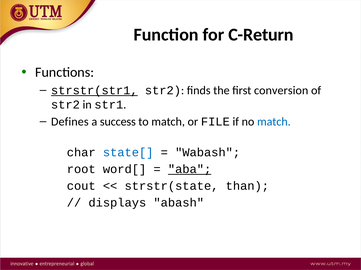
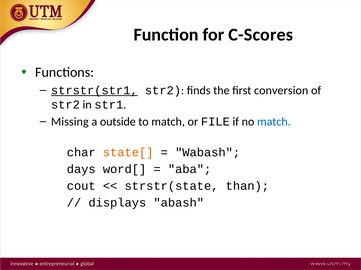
C-Return: C-Return -> C-Scores
Defines: Defines -> Missing
success: success -> outside
state[ colour: blue -> orange
root: root -> days
aba underline: present -> none
